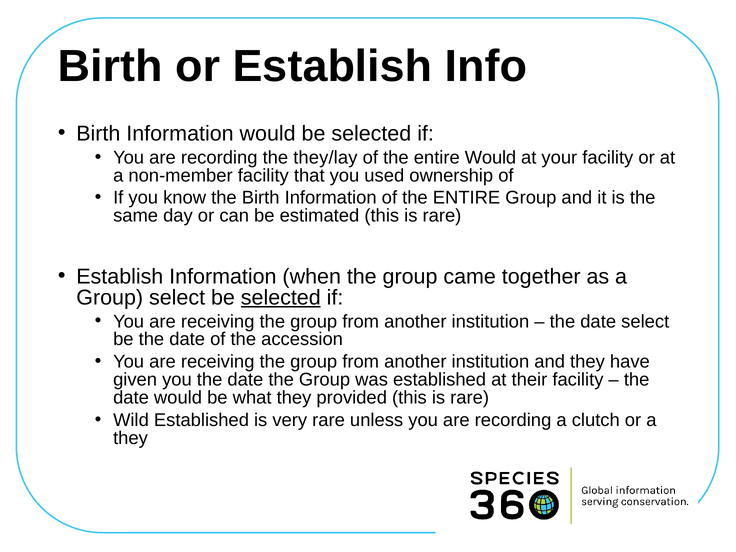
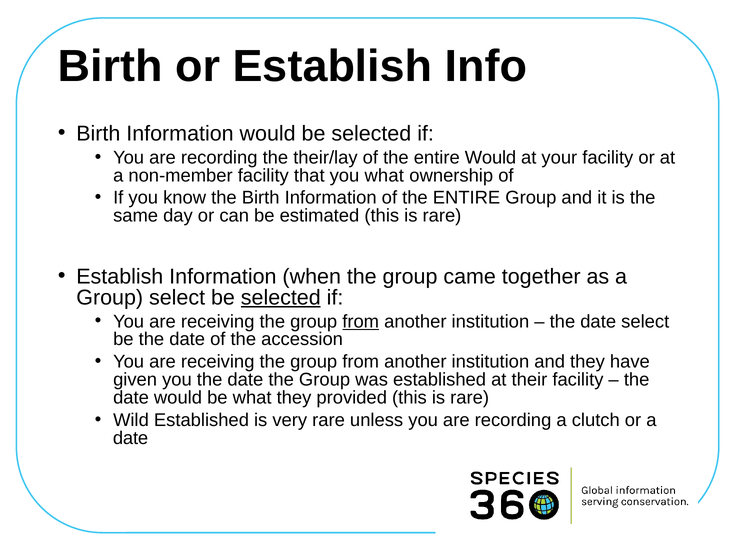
they/lay: they/lay -> their/lay
you used: used -> what
from at (361, 322) underline: none -> present
they at (130, 438): they -> date
